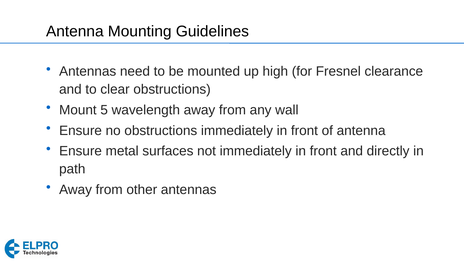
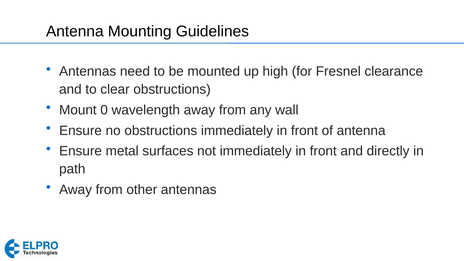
5: 5 -> 0
